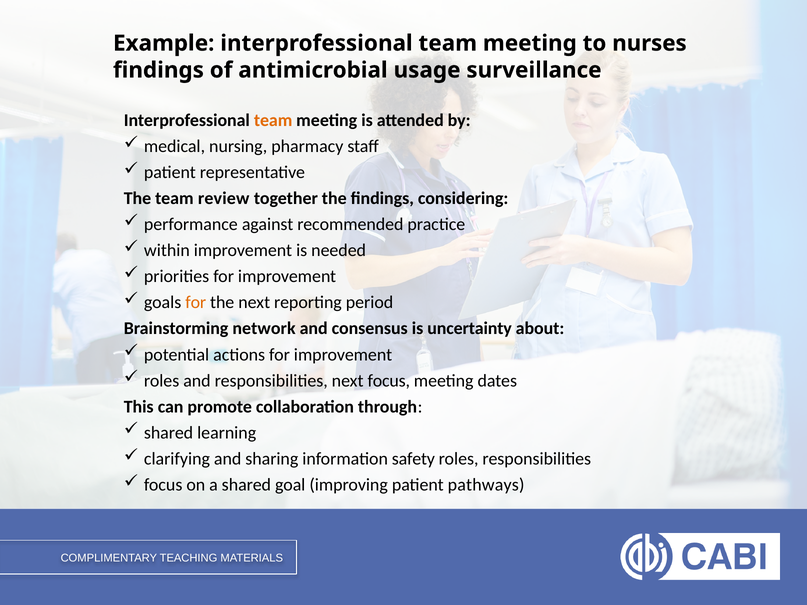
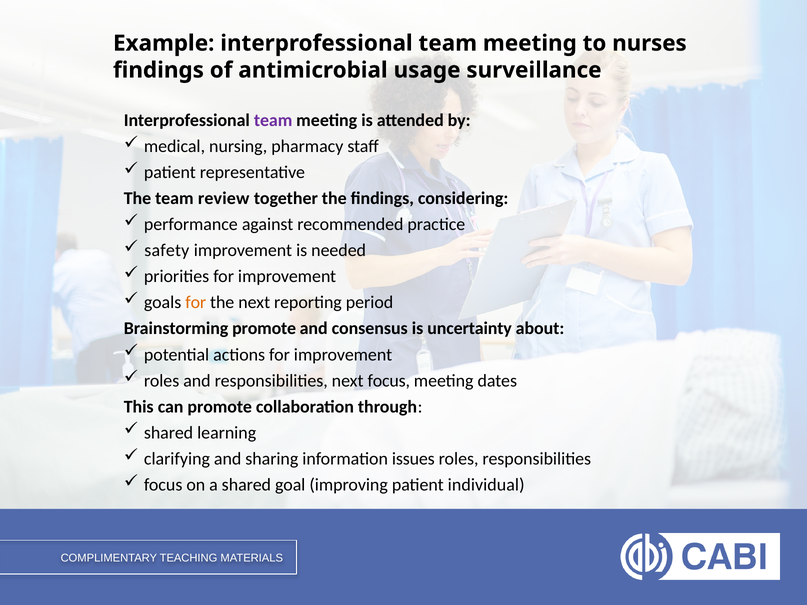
team at (273, 120) colour: orange -> purple
within: within -> safety
Brainstorming network: network -> promote
safety: safety -> issues
pathways: pathways -> individual
